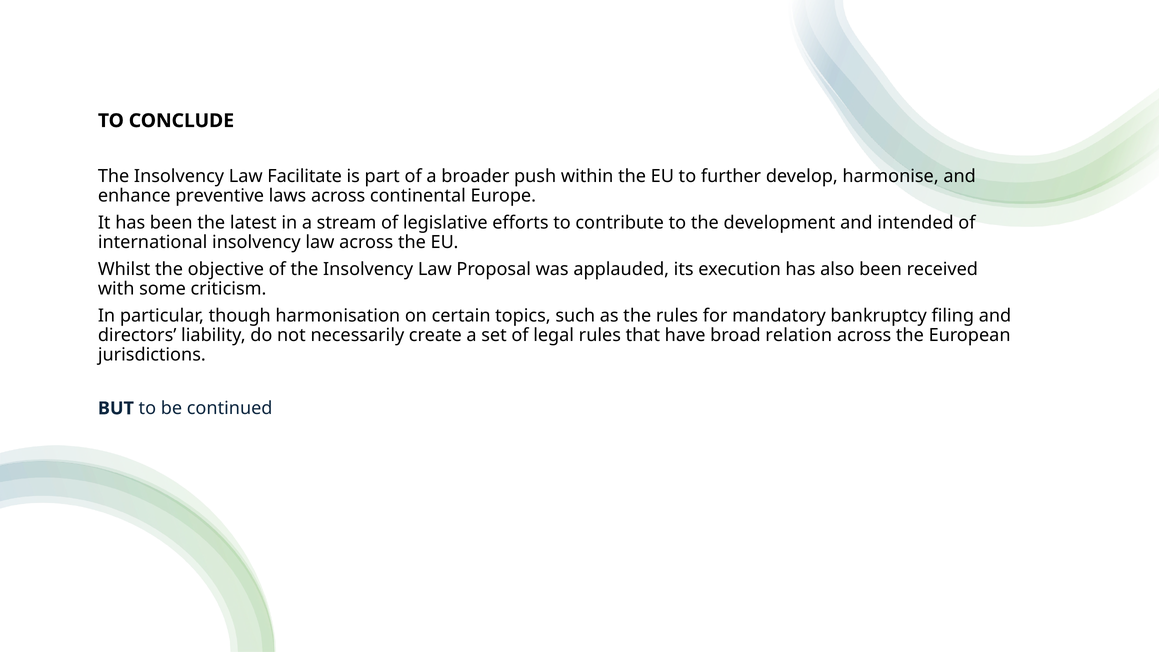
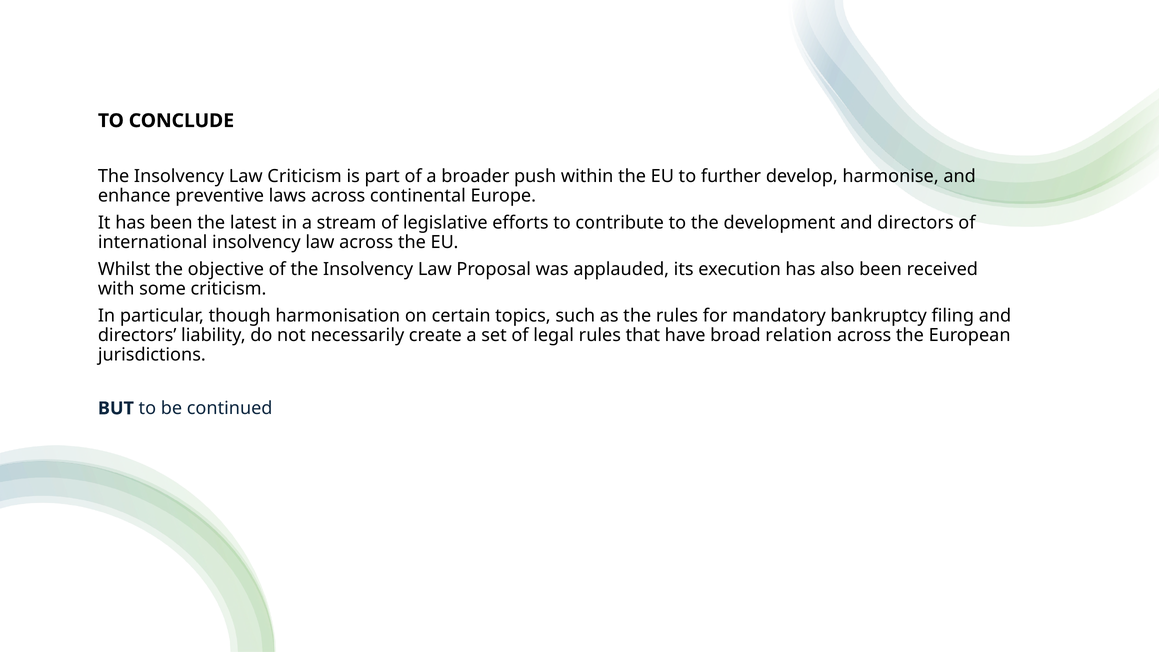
Law Facilitate: Facilitate -> Criticism
development and intended: intended -> directors
